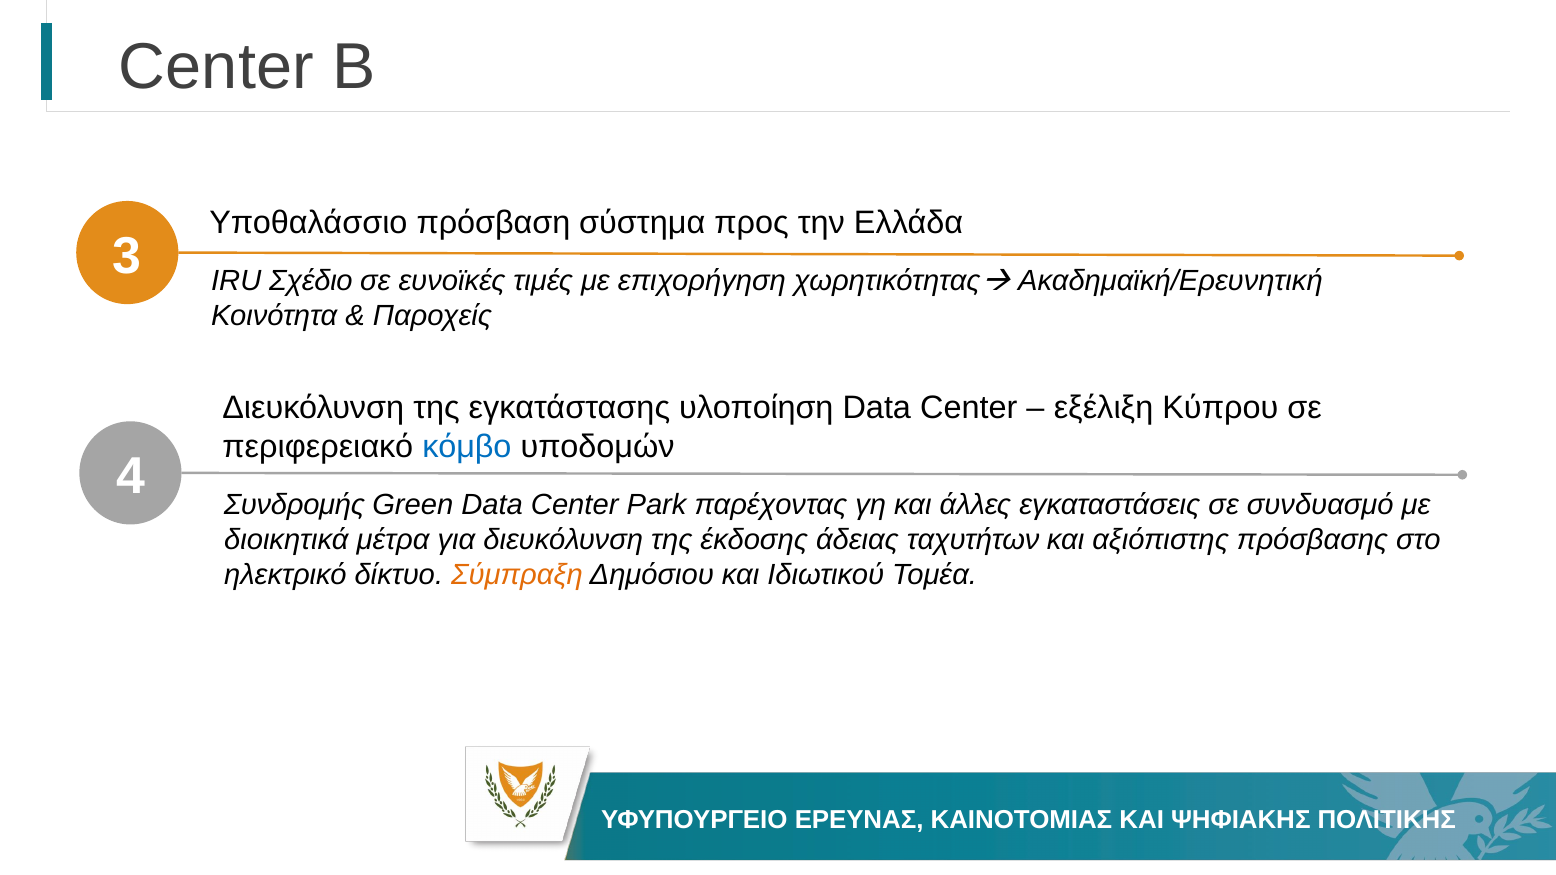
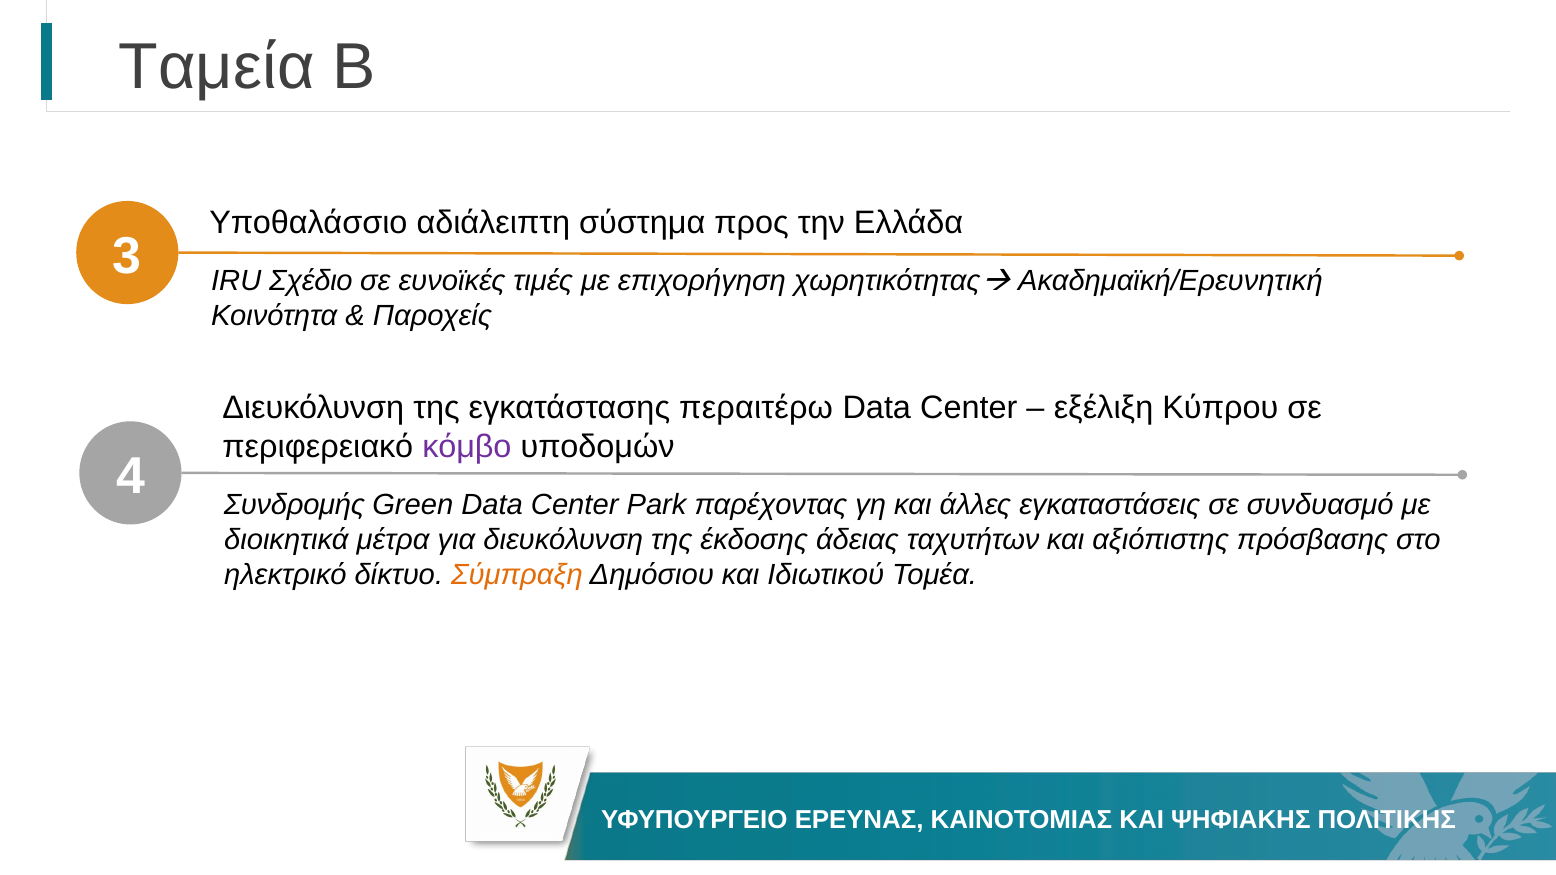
Center at (217, 67): Center -> Ταμεία
πρόσβαση: πρόσβαση -> αδιάλειπτη
υλοποίηση: υλοποίηση -> περαιτέρω
κόμβο colour: blue -> purple
